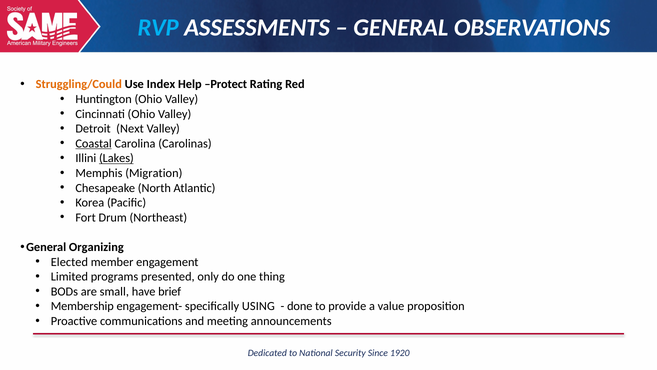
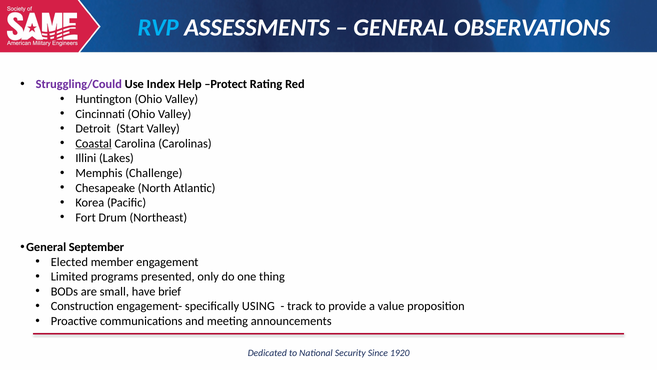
Struggling/Could colour: orange -> purple
Next: Next -> Start
Lakes underline: present -> none
Migration: Migration -> Challenge
Organizing: Organizing -> September
Membership: Membership -> Construction
done: done -> track
